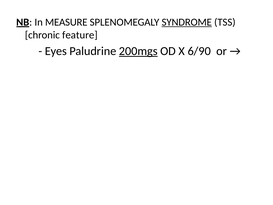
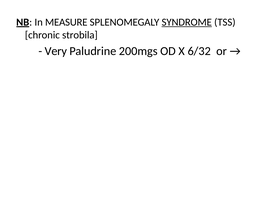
feature: feature -> strobila
Eyes: Eyes -> Very
200mgs underline: present -> none
6/90: 6/90 -> 6/32
